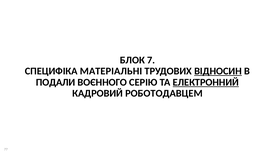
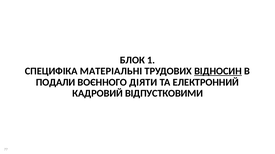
7: 7 -> 1
СЕРІЮ: СЕРІЮ -> ДІЯТИ
ЕЛЕКТРОННИЙ underline: present -> none
РОБОТОДАВЦЕМ: РОБОТОДАВЦЕМ -> ВІДПУСТКОВИМИ
